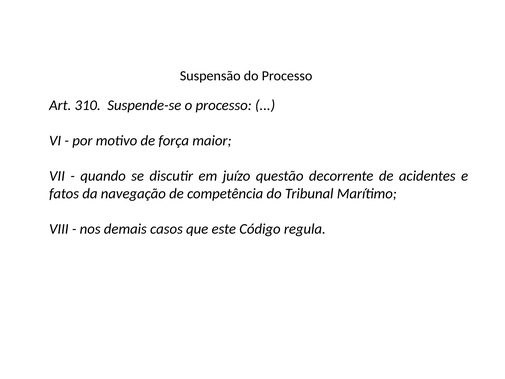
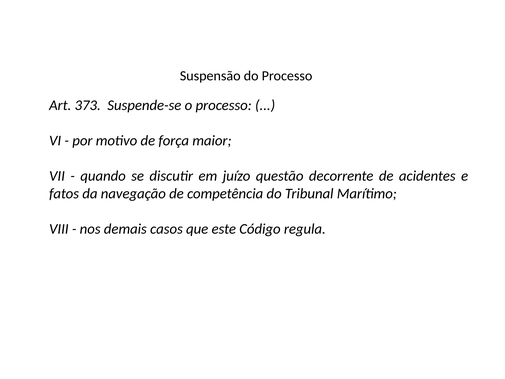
310: 310 -> 373
